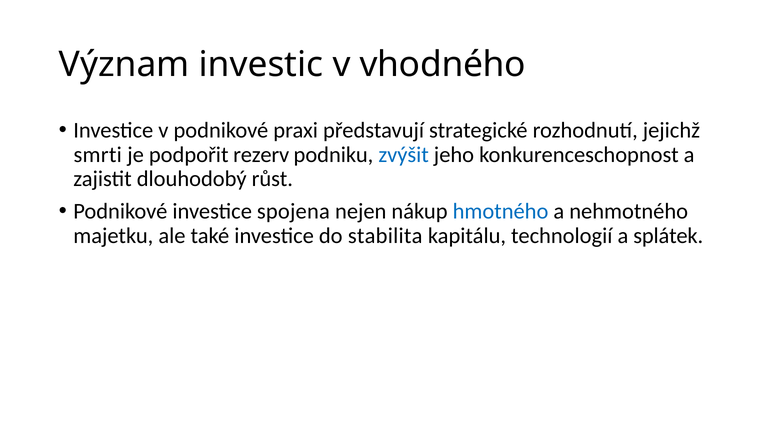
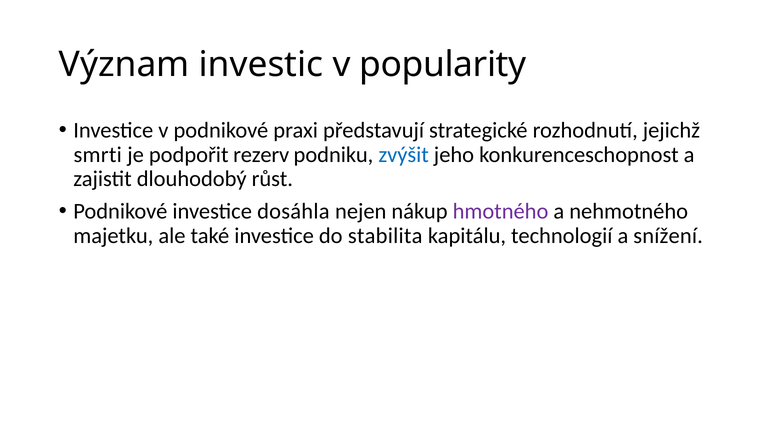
vhodného: vhodného -> popularity
spojena: spojena -> dosáhla
hmotného colour: blue -> purple
splátek: splátek -> snížení
